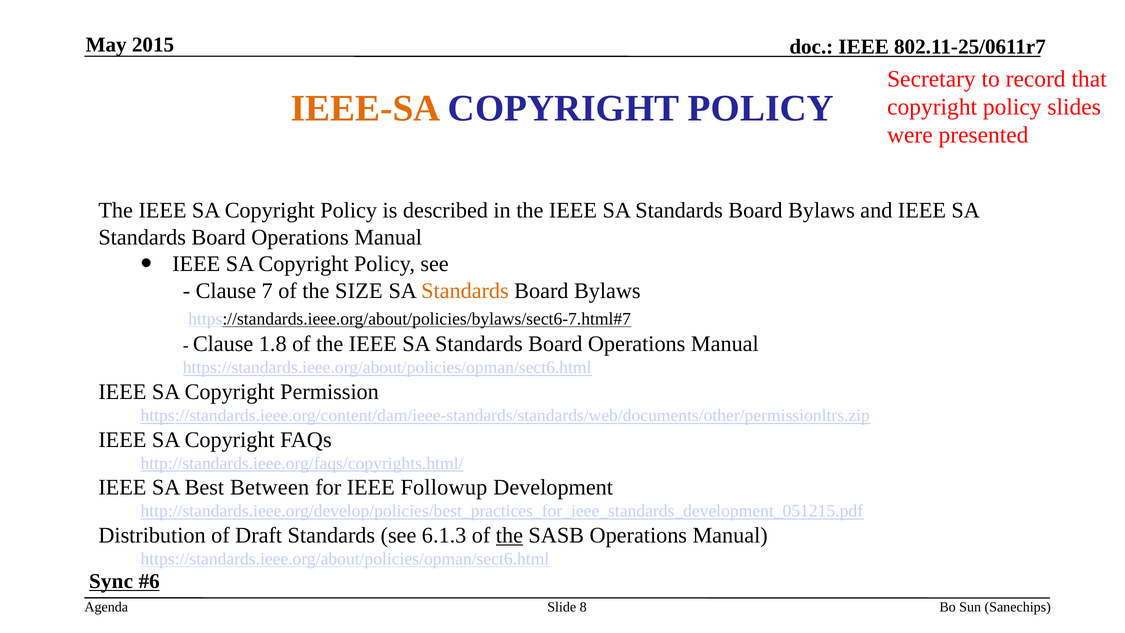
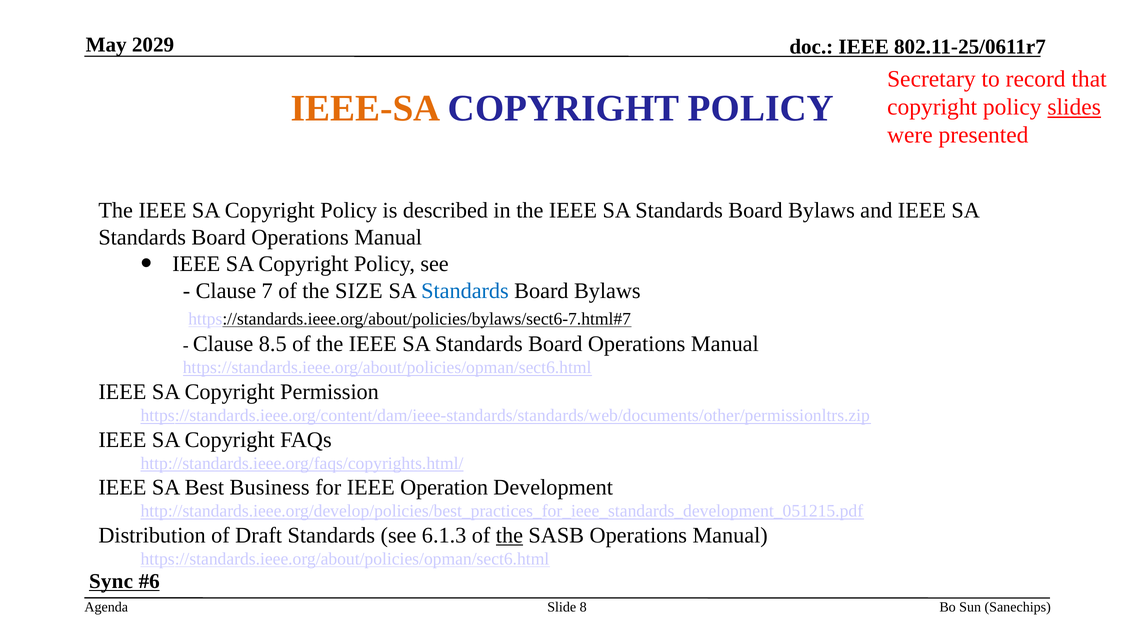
2015: 2015 -> 2029
slides underline: none -> present
Standards at (465, 291) colour: orange -> blue
1.8: 1.8 -> 8.5
Between: Between -> Business
Followup: Followup -> Operation
